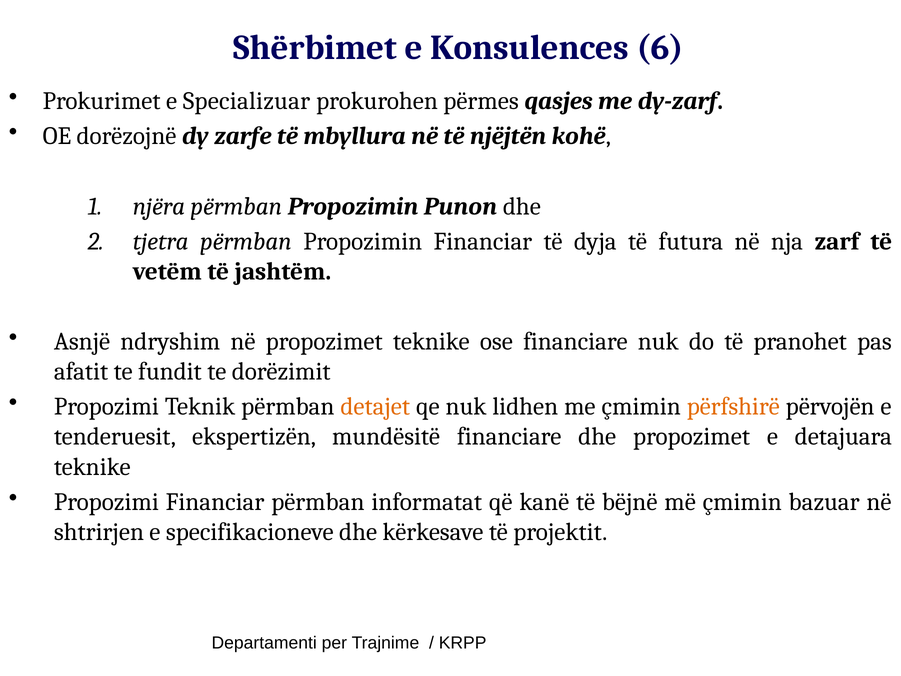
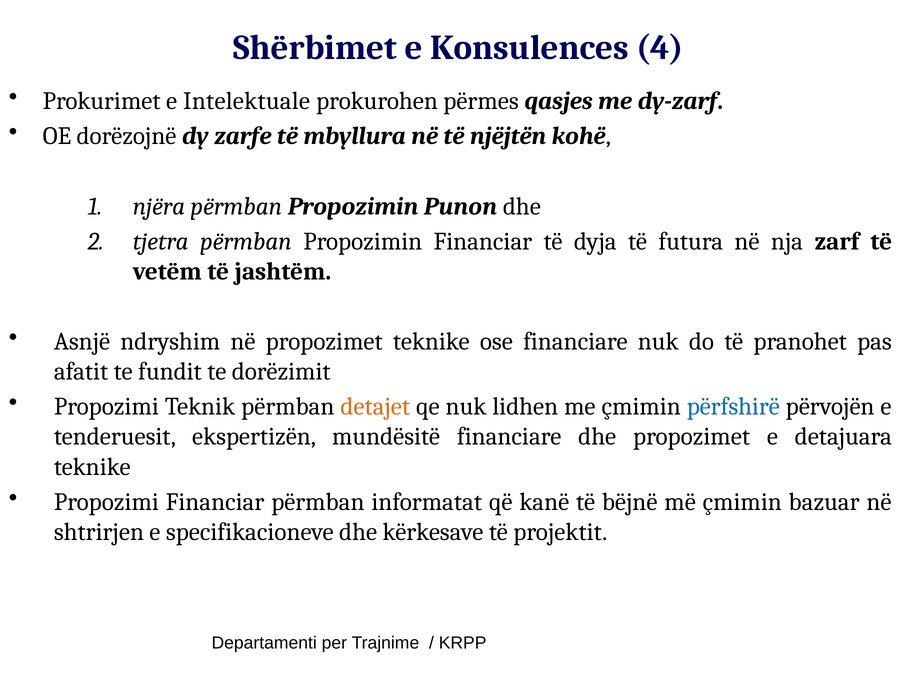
6: 6 -> 4
Specializuar: Specializuar -> Intelektuale
përfshirë colour: orange -> blue
